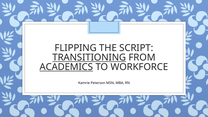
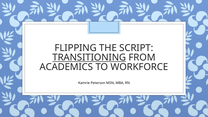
ACADEMICS underline: present -> none
